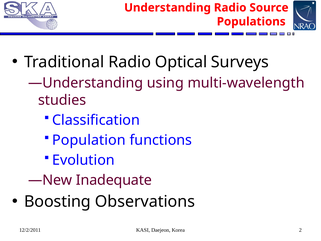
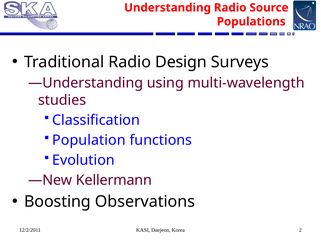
Optical: Optical -> Design
Inadequate: Inadequate -> Kellermann
